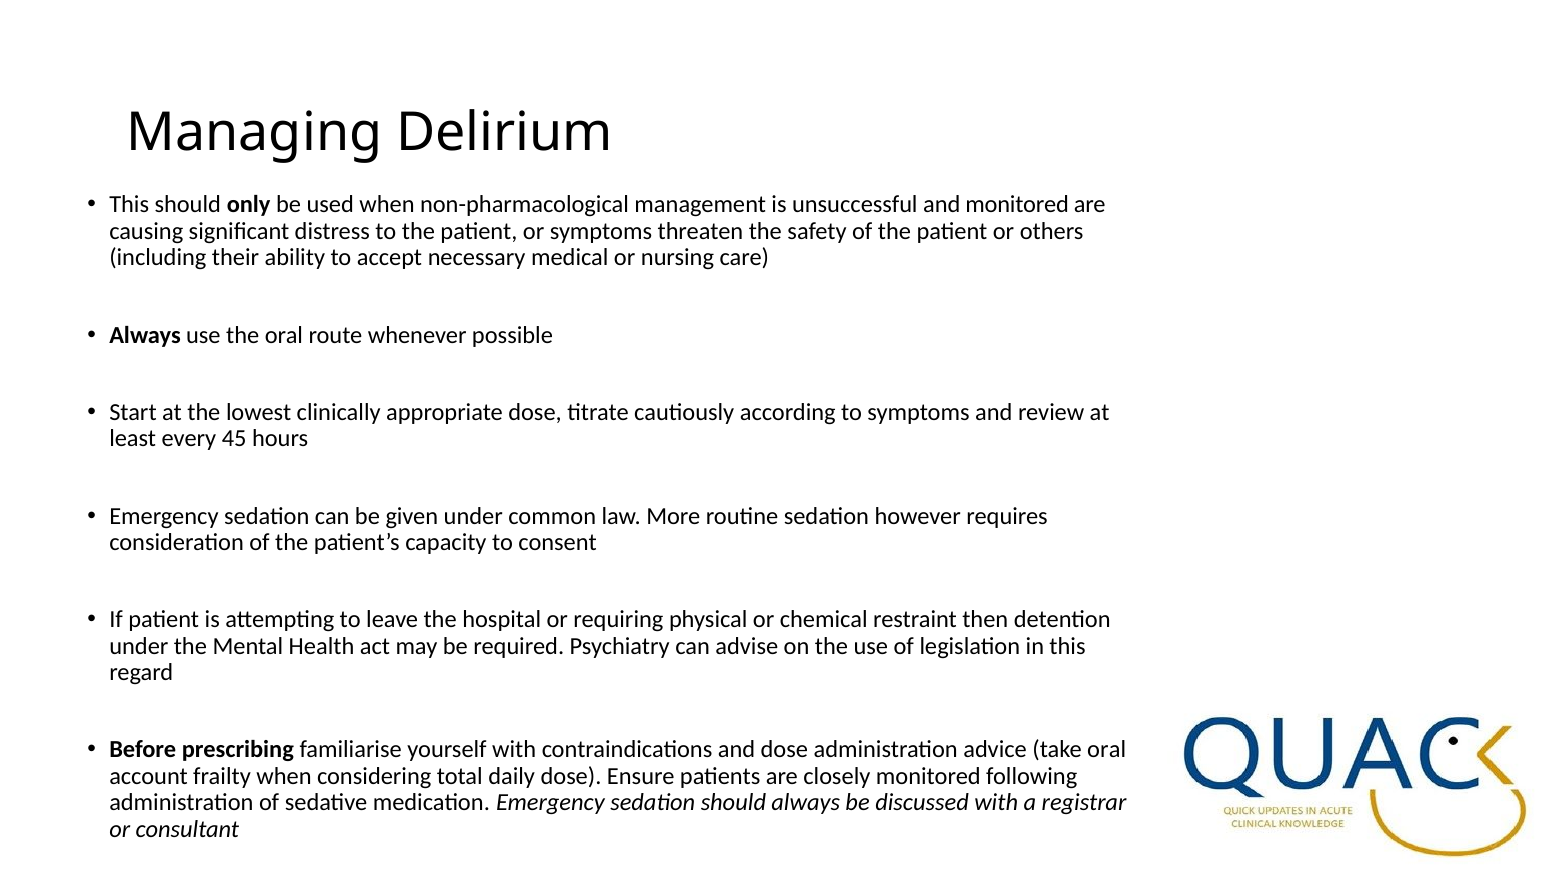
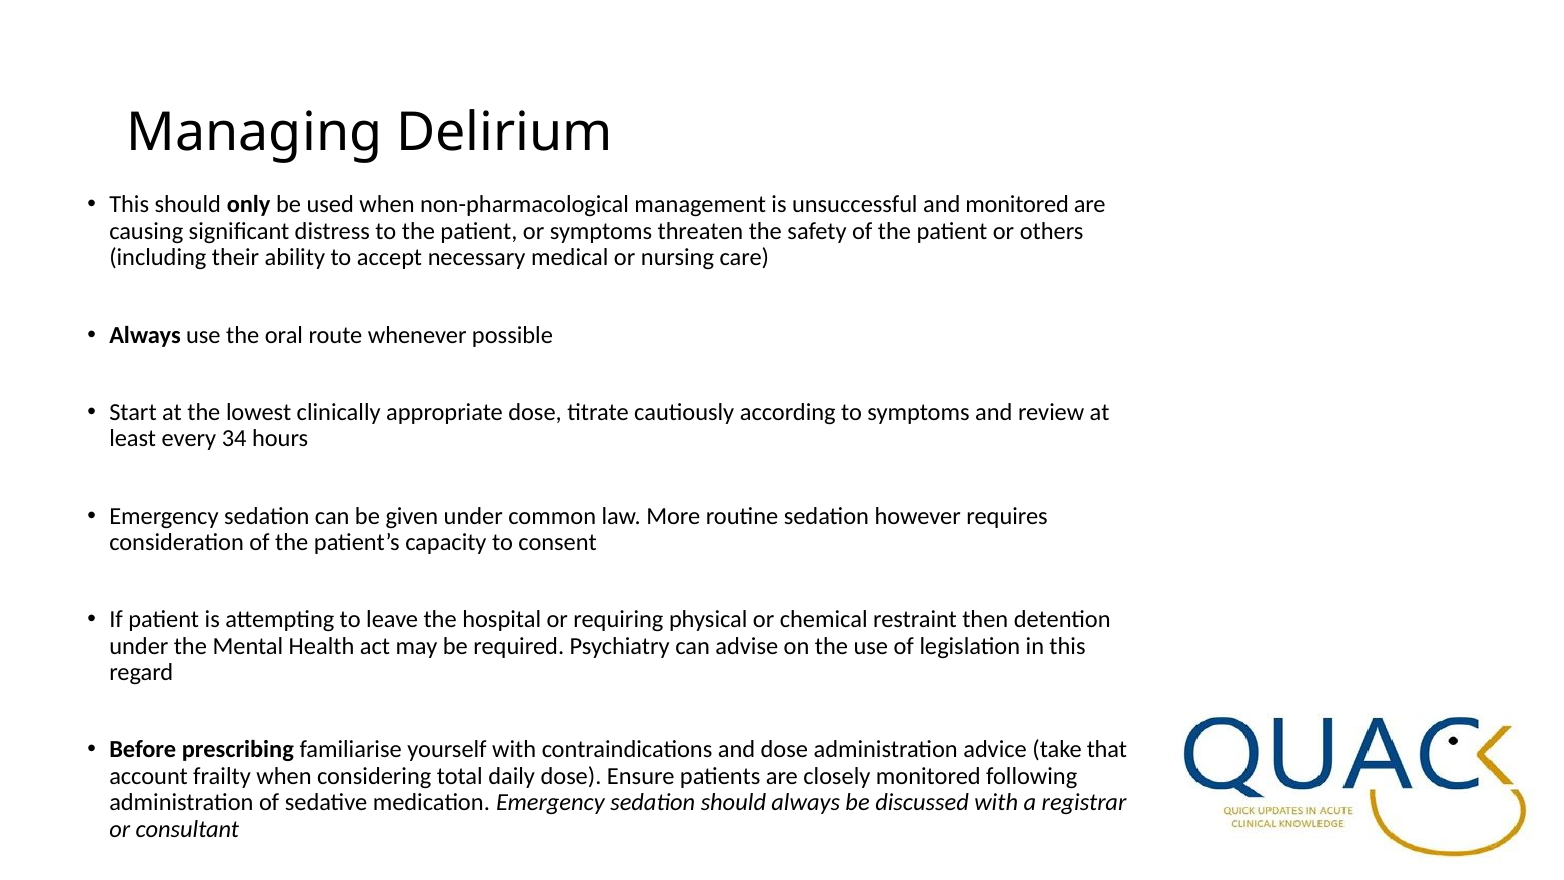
45: 45 -> 34
take oral: oral -> that
